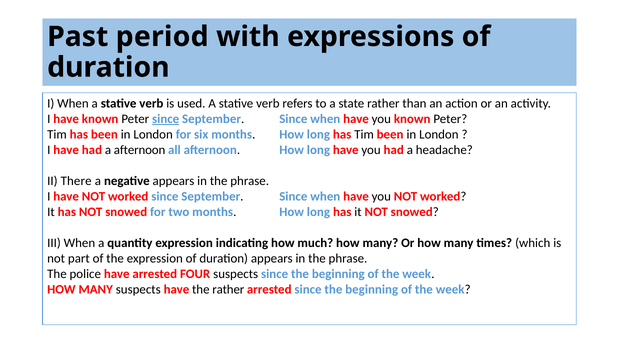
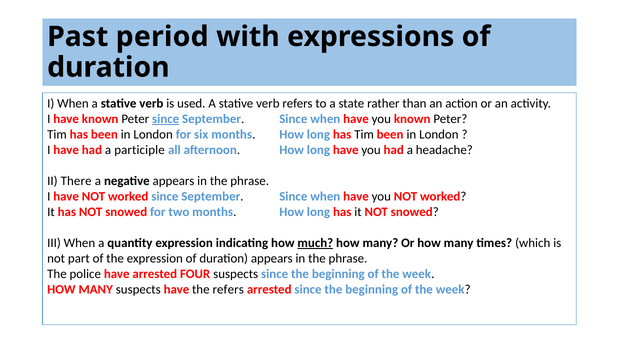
a afternoon: afternoon -> participle
much underline: none -> present
the rather: rather -> refers
